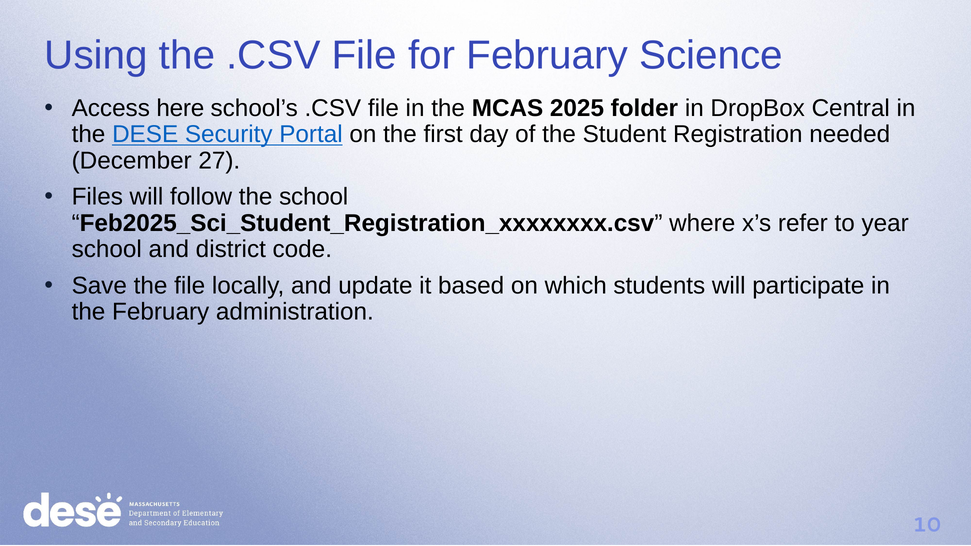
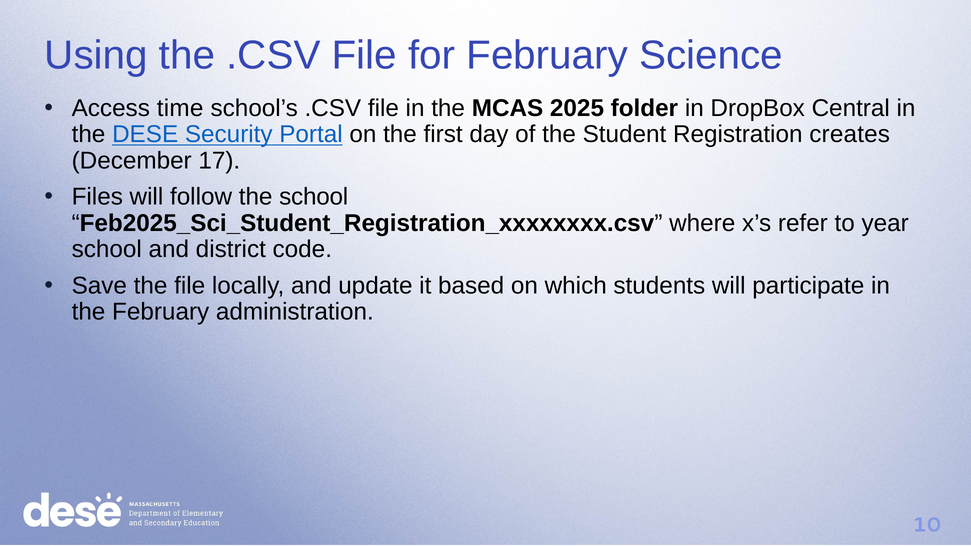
here: here -> time
needed: needed -> creates
27: 27 -> 17
